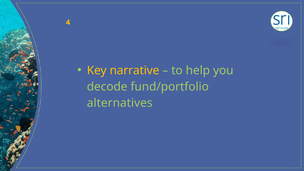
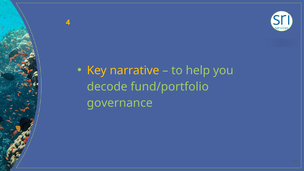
alternatives: alternatives -> governance
